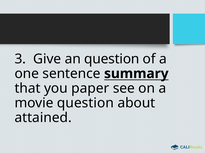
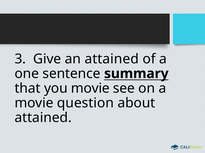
an question: question -> attained
you paper: paper -> movie
